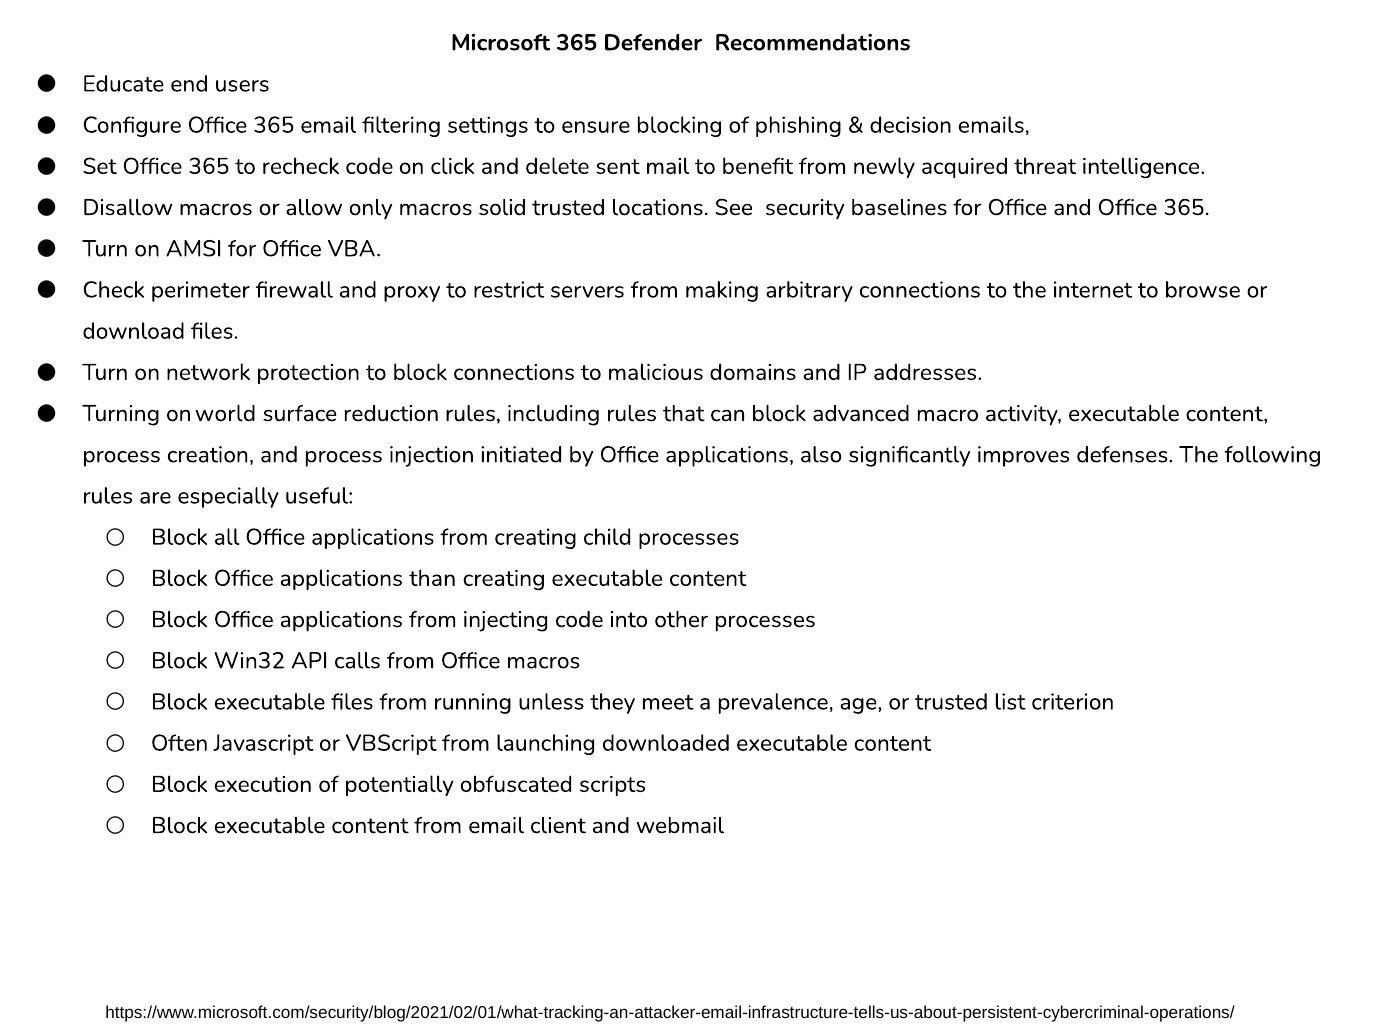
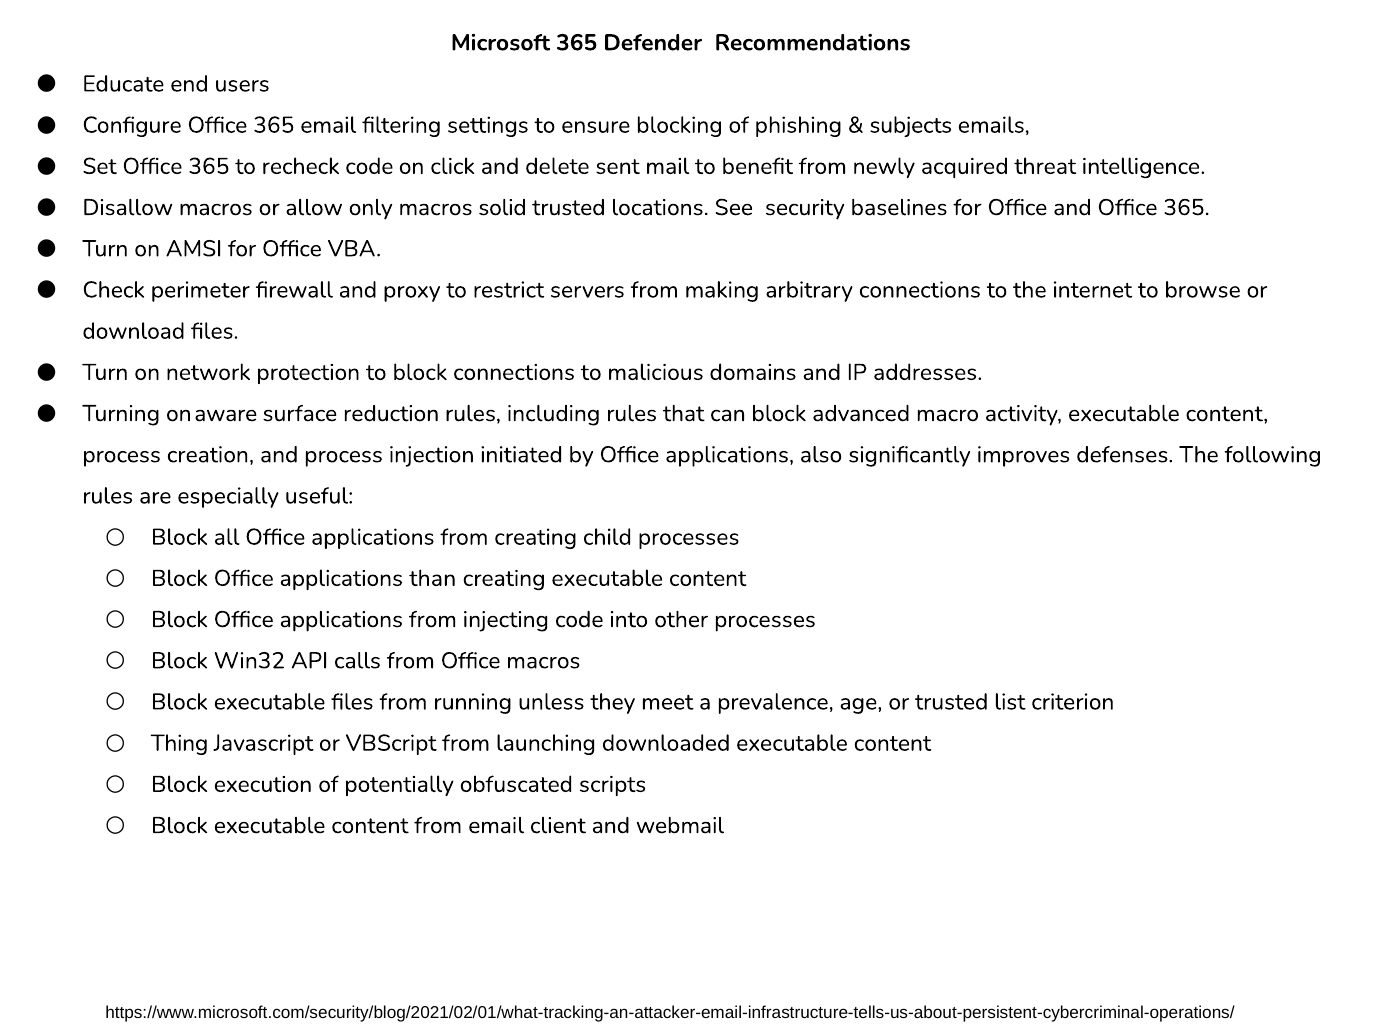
decision: decision -> subjects
world: world -> aware
Often: Often -> Thing
